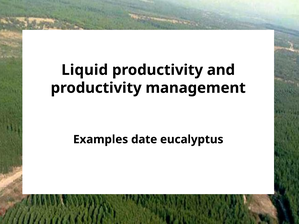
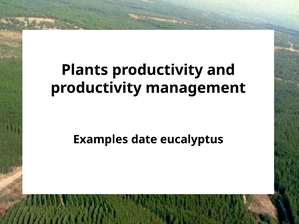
Liquid: Liquid -> Plants
